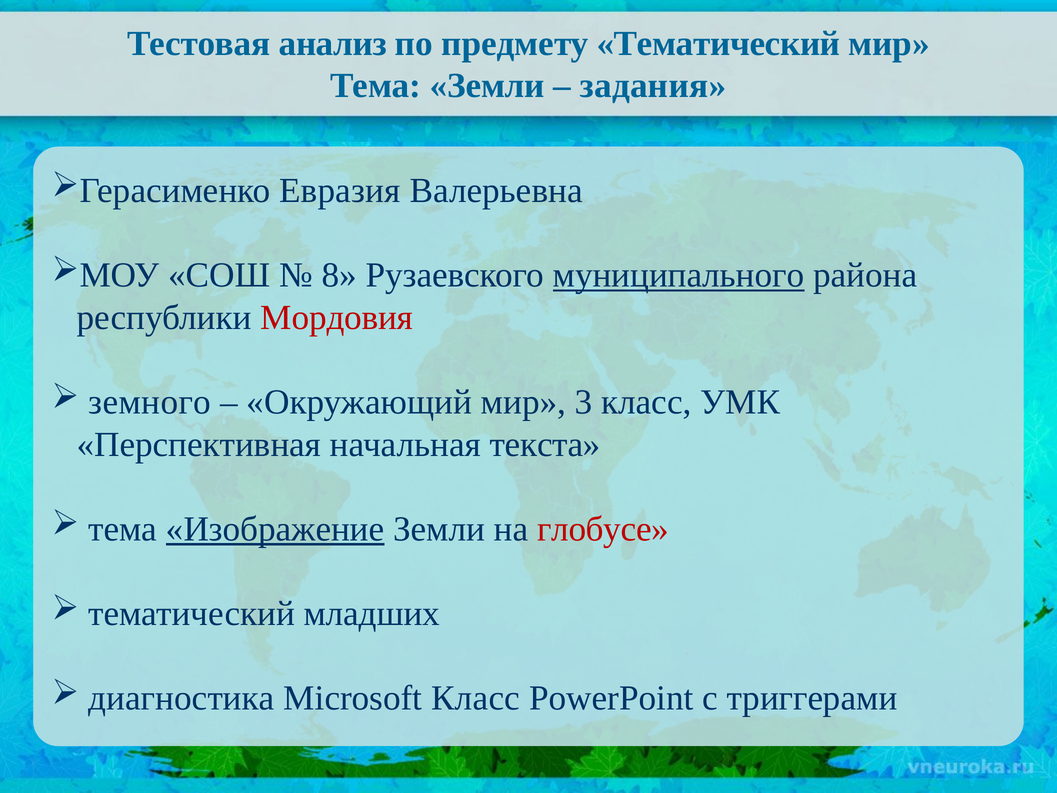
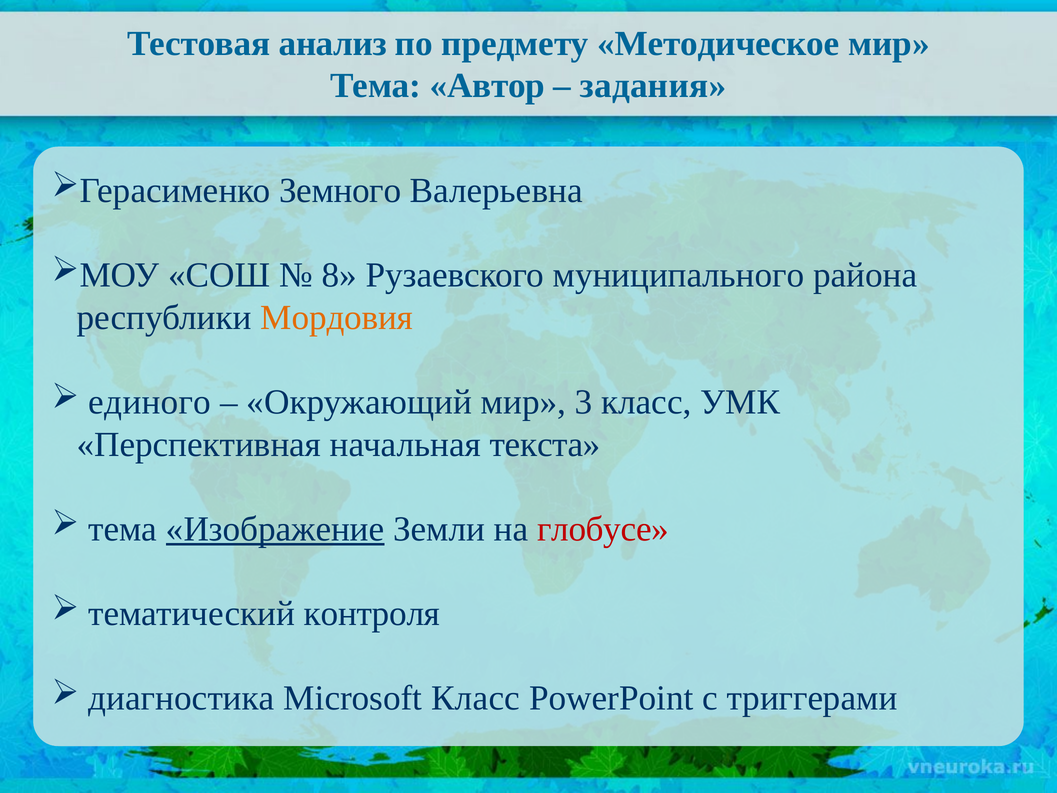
предмету Тематический: Тематический -> Методическое
Тема Земли: Земли -> Автор
Евразия: Евразия -> Земного
муниципального underline: present -> none
Мордовия colour: red -> orange
земного: земного -> единого
младших: младших -> контроля
